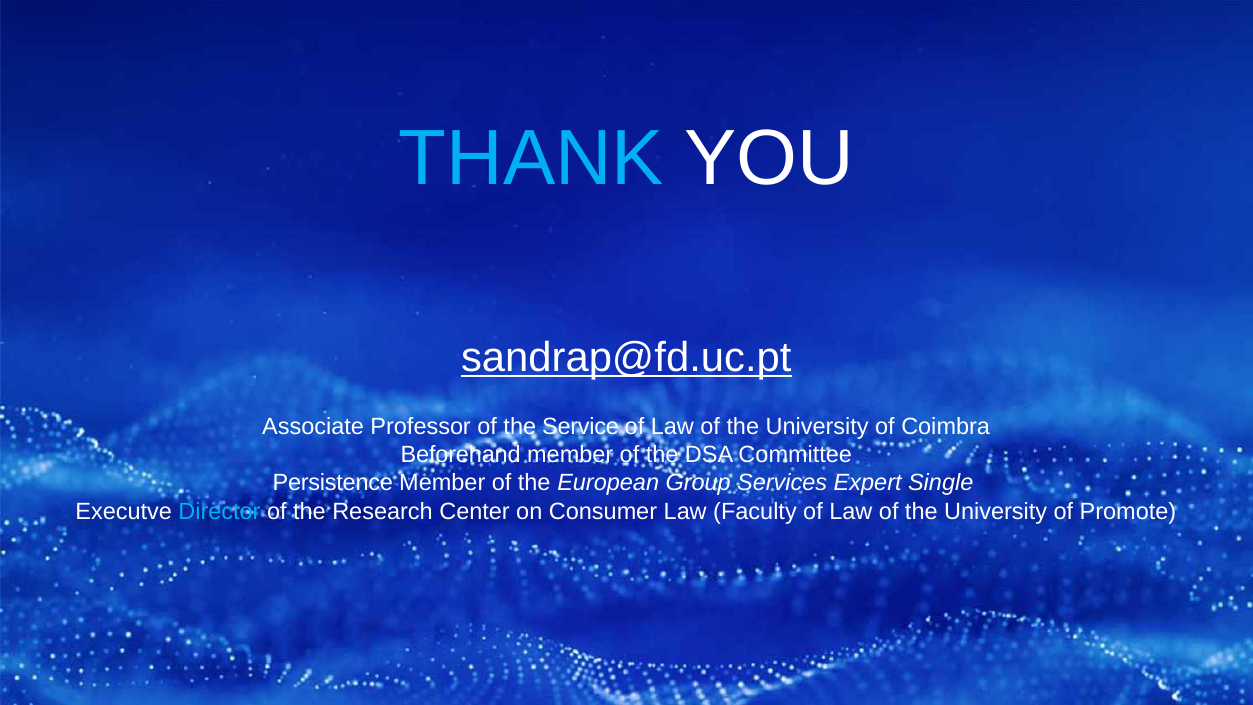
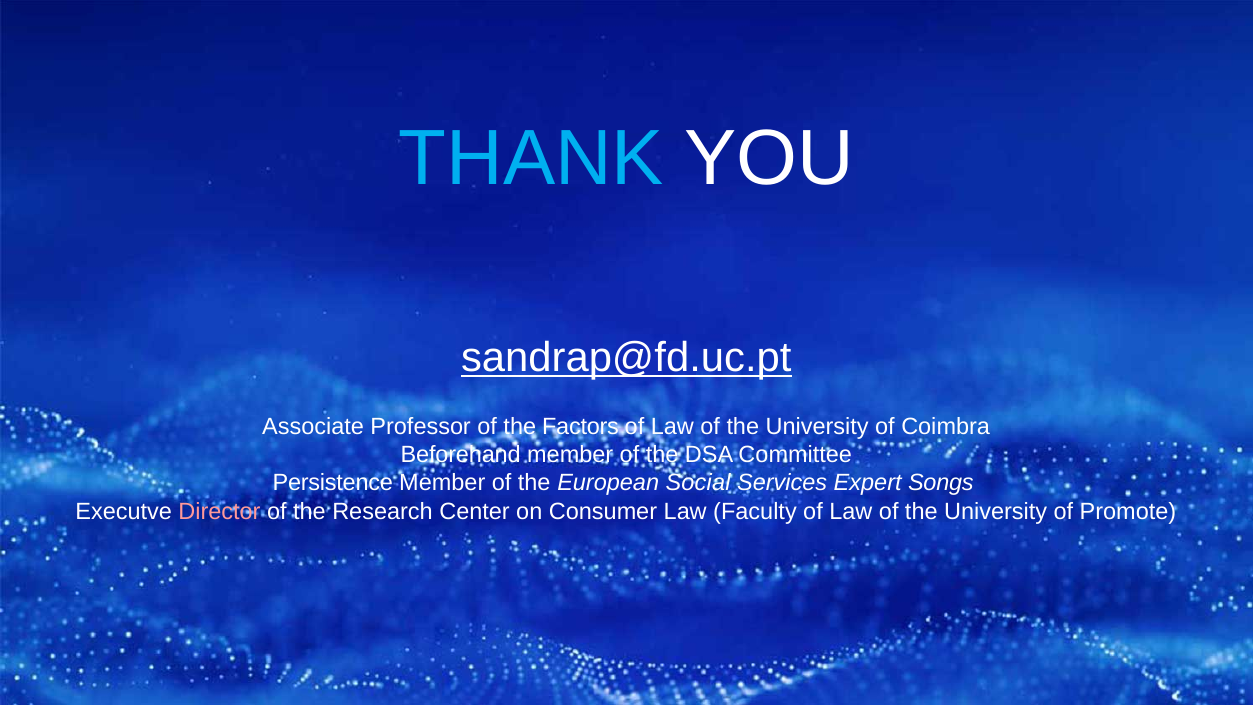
Service: Service -> Factors
Group: Group -> Social
Single: Single -> Songs
Director colour: light blue -> pink
